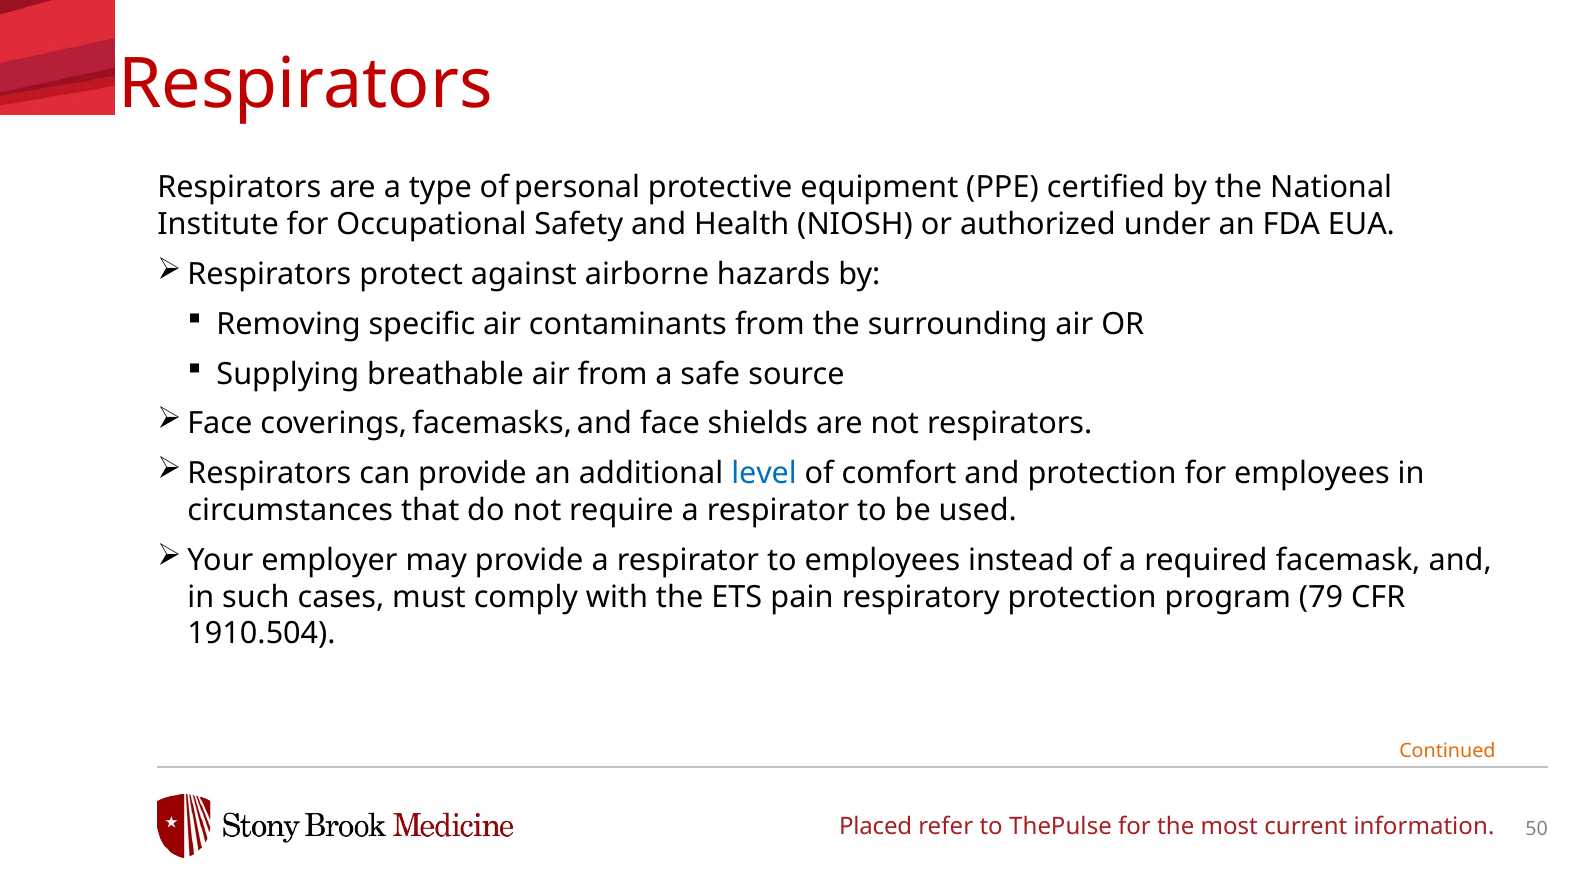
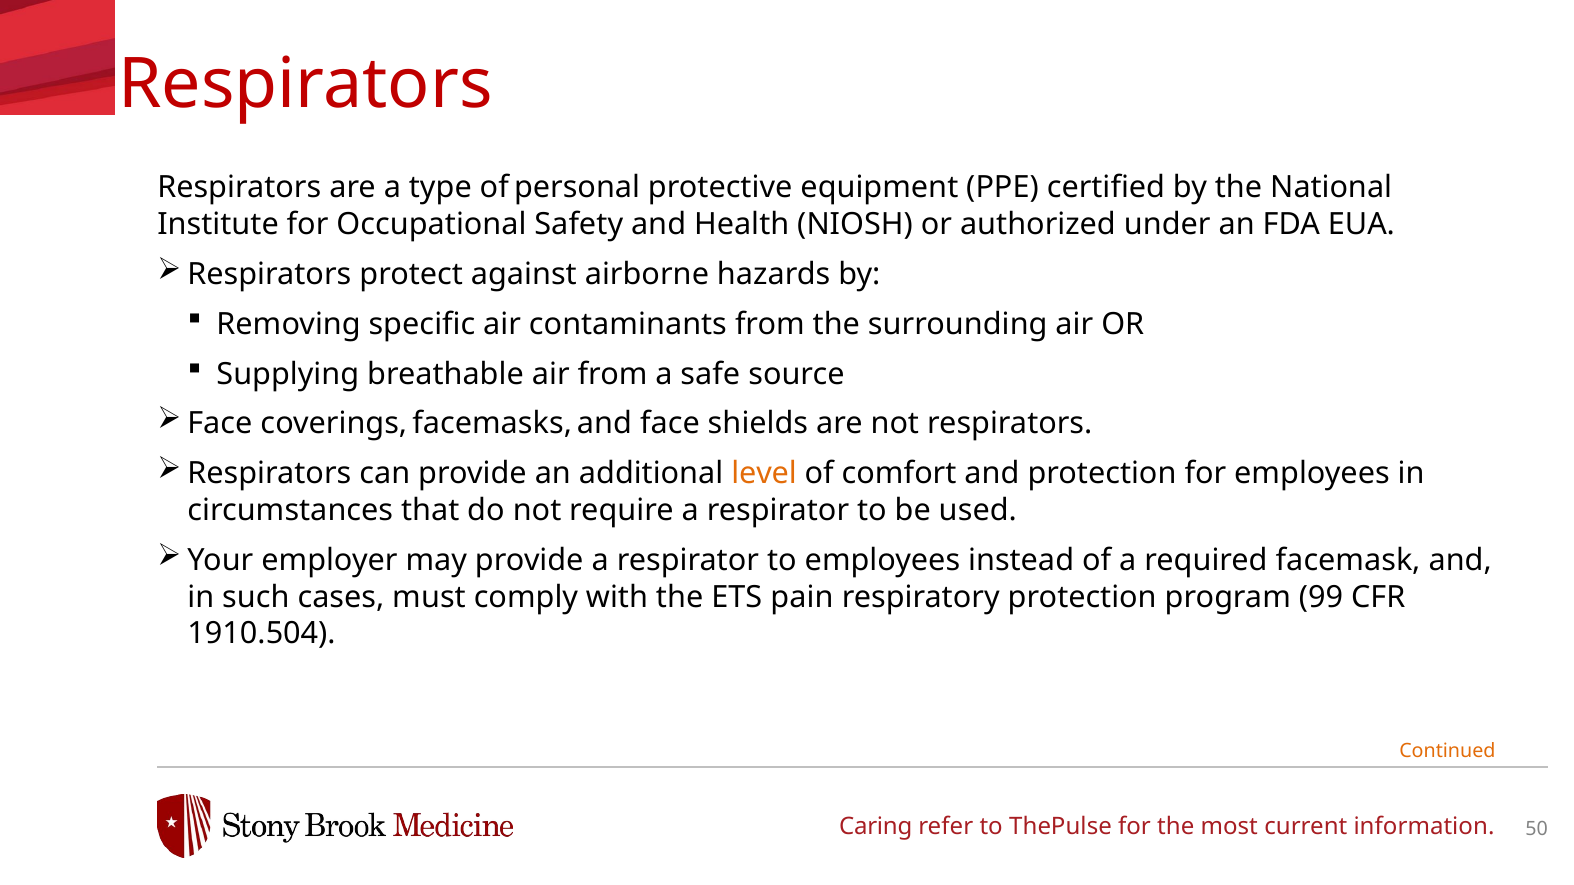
level colour: blue -> orange
79: 79 -> 99
Placed: Placed -> Caring
